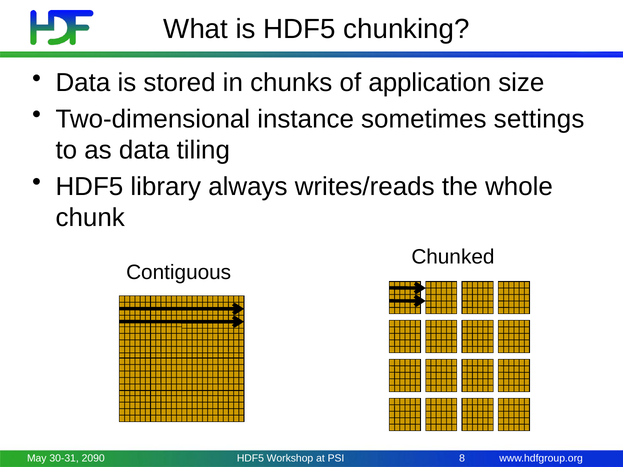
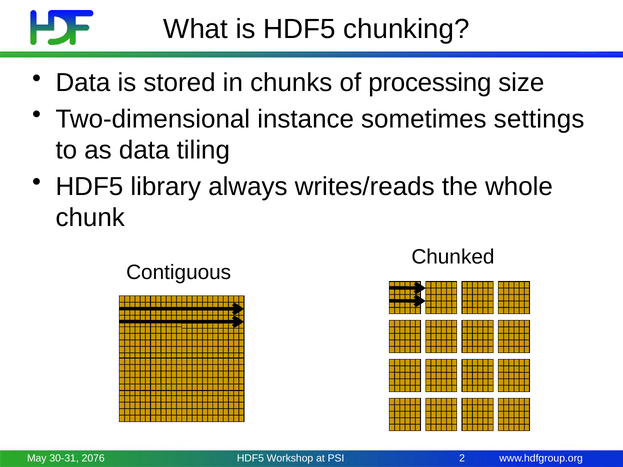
application: application -> processing
2090: 2090 -> 2076
8: 8 -> 2
